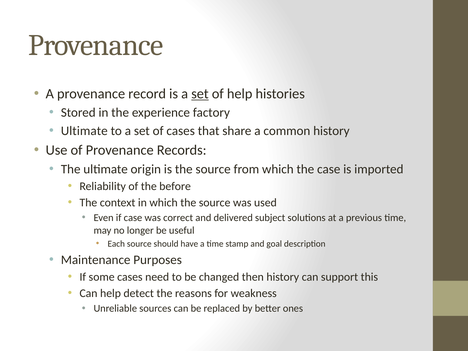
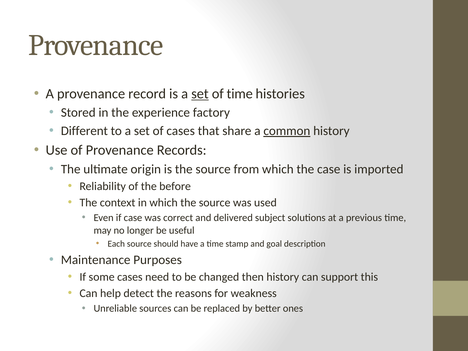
of help: help -> time
Ultimate at (84, 131): Ultimate -> Different
common underline: none -> present
